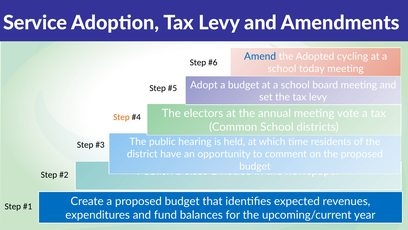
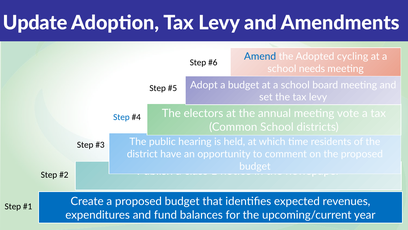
Service: Service -> Update
today: today -> needs
Step at (121, 117) colour: orange -> blue
